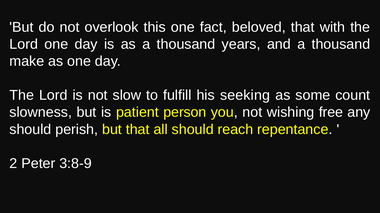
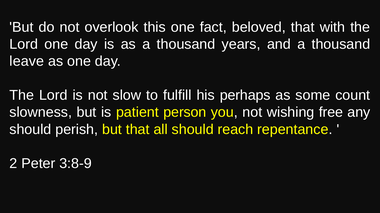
make: make -> leave
seeking: seeking -> perhaps
